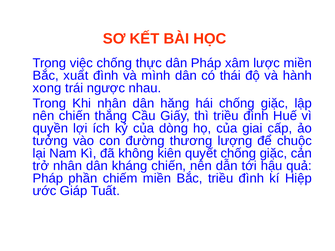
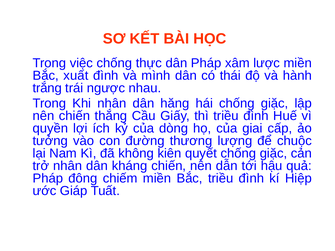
xong: xong -> trắng
phần: phần -> đông
